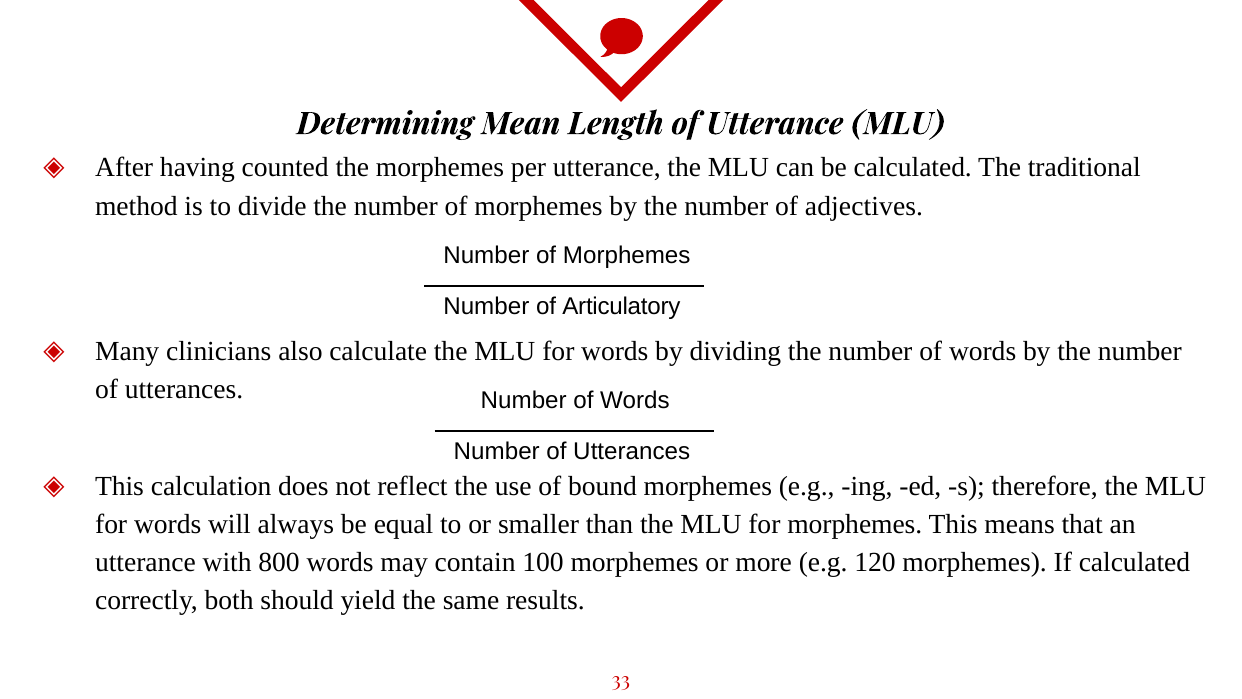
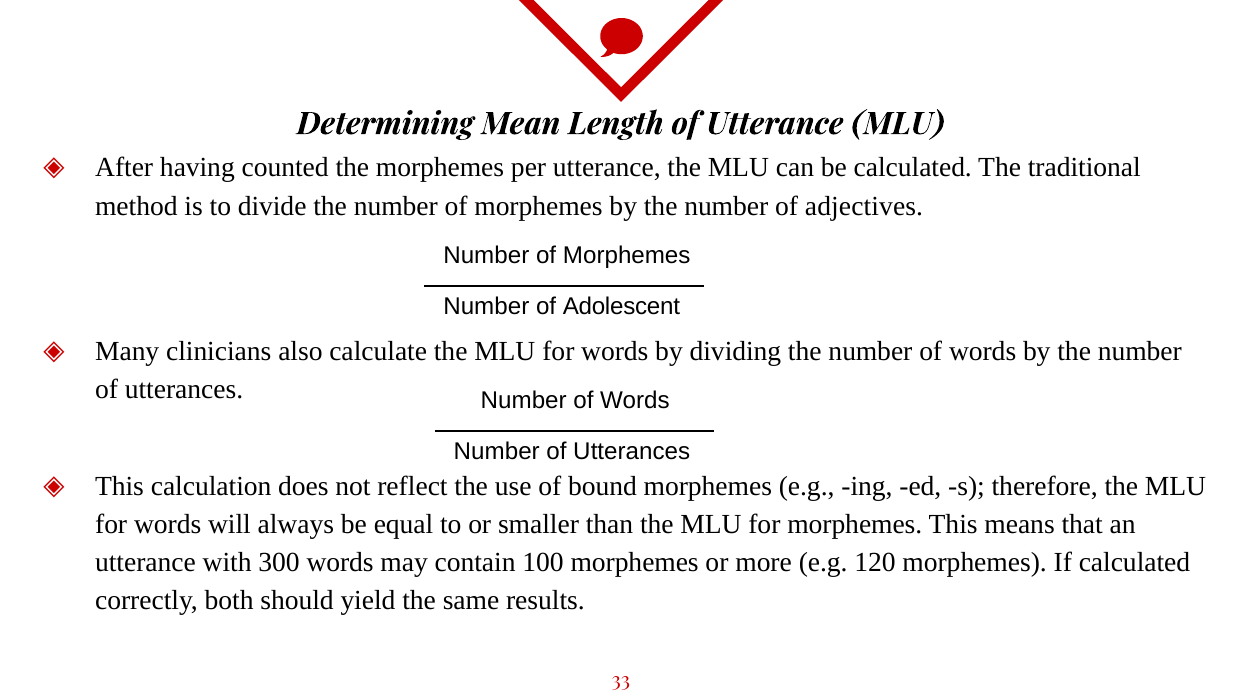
Articulatory: Articulatory -> Adolescent
800: 800 -> 300
